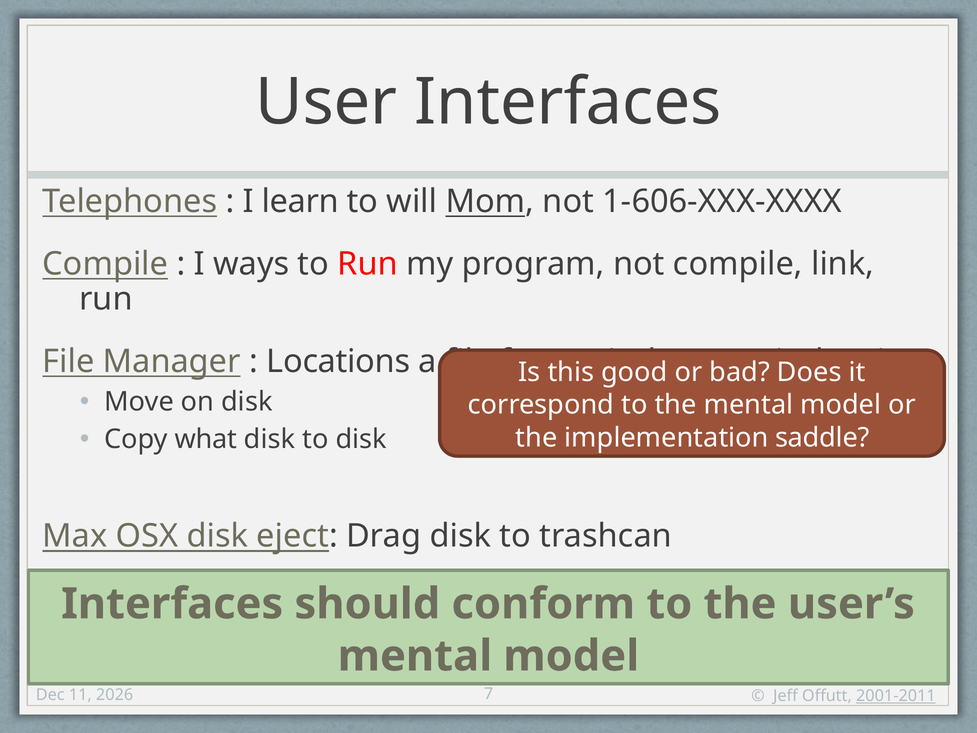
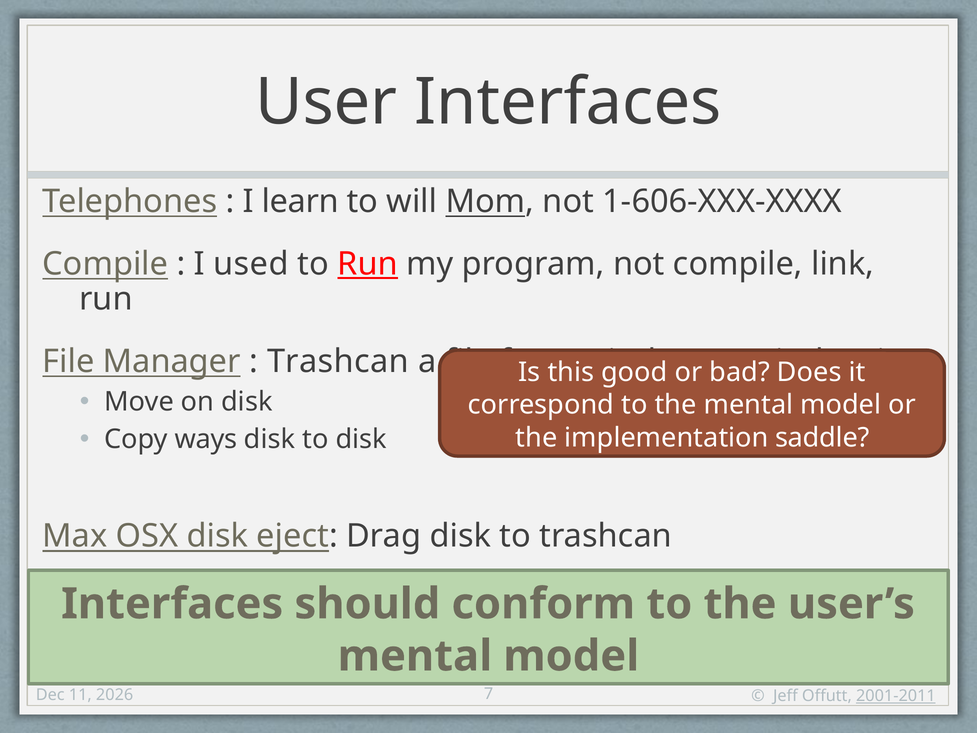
ways: ways -> used
Run at (368, 264) underline: none -> present
Locations at (338, 361): Locations -> Trashcan
what: what -> ways
